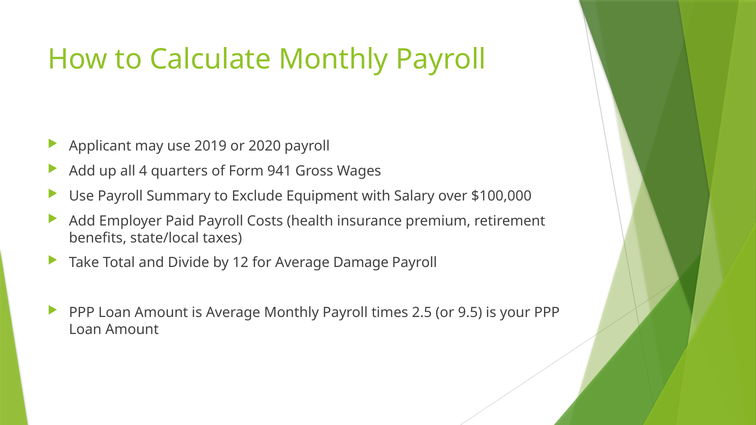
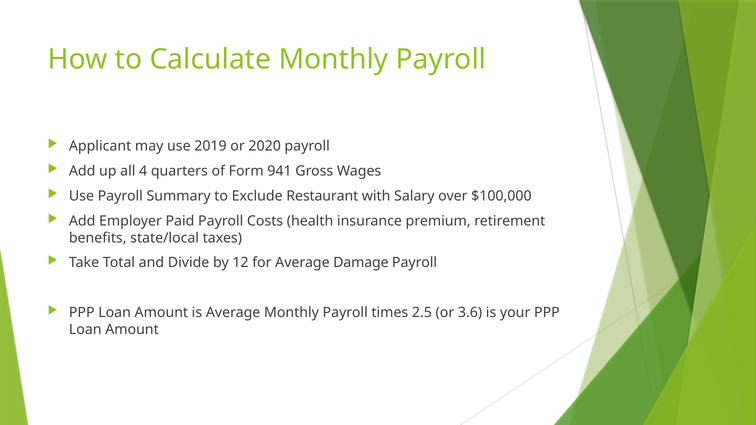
Equipment: Equipment -> Restaurant
9.5: 9.5 -> 3.6
